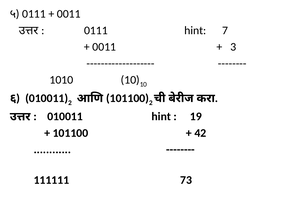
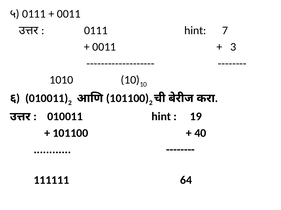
42: 42 -> 40
73: 73 -> 64
